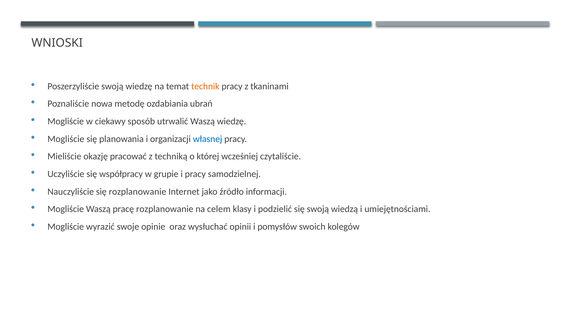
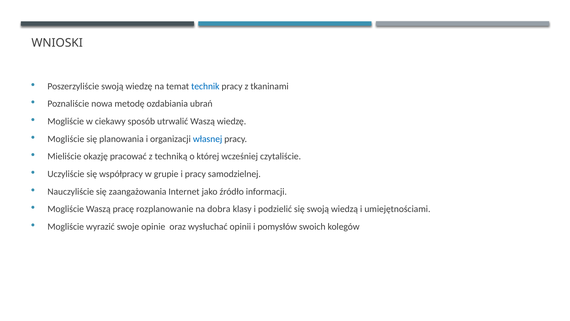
technik colour: orange -> blue
się rozplanowanie: rozplanowanie -> zaangażowania
celem: celem -> dobra
